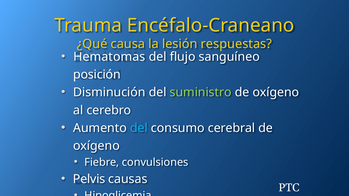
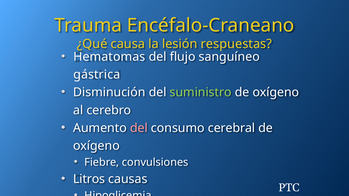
posición: posición -> gástrica
del at (139, 128) colour: light blue -> pink
Pelvis: Pelvis -> Litros
